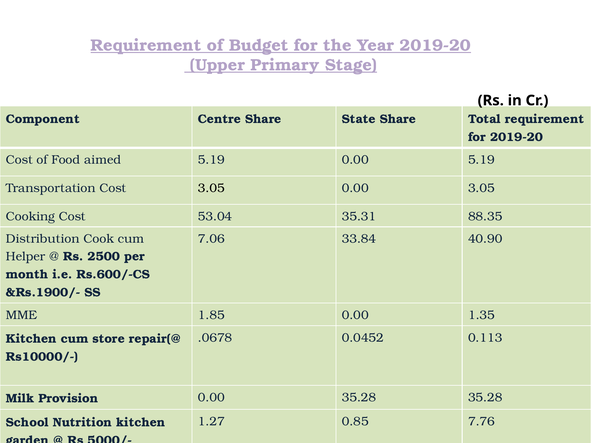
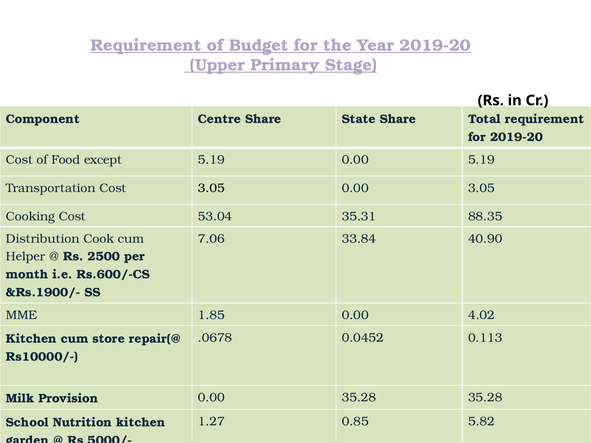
aimed: aimed -> except
1.35: 1.35 -> 4.02
7.76: 7.76 -> 5.82
